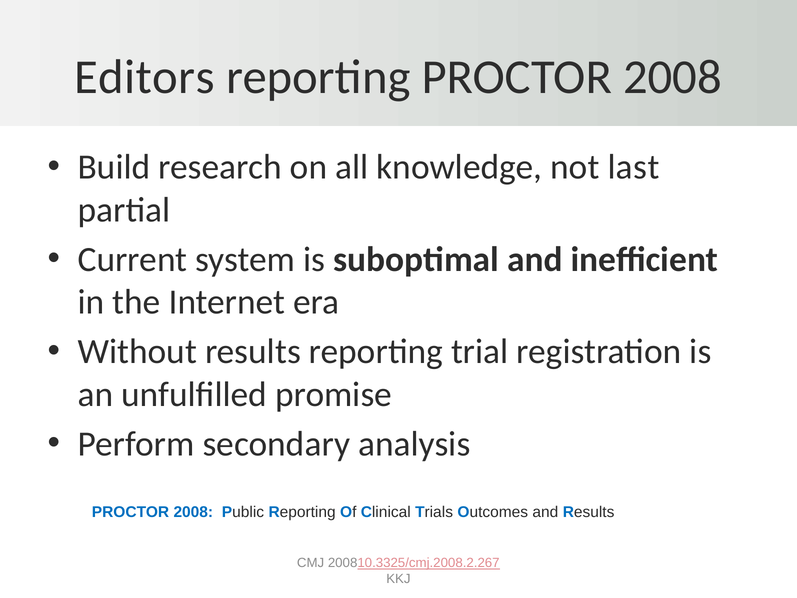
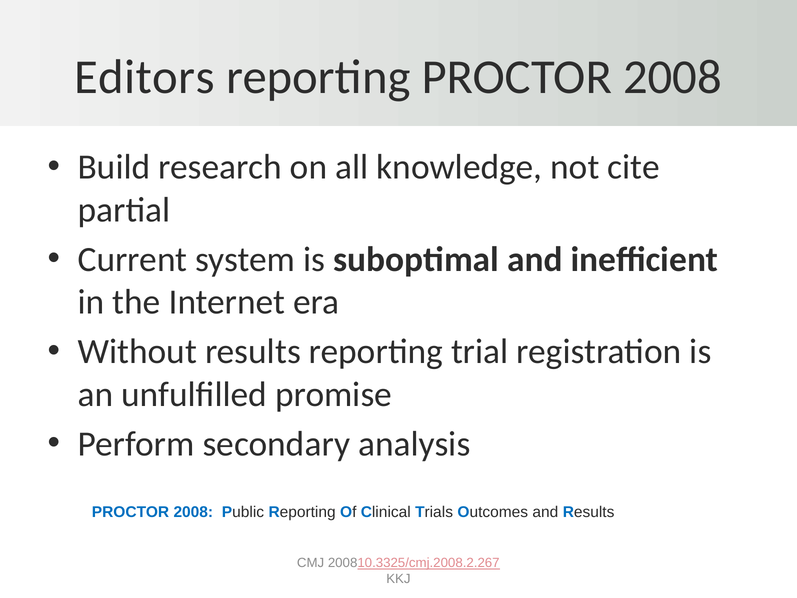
last: last -> cite
